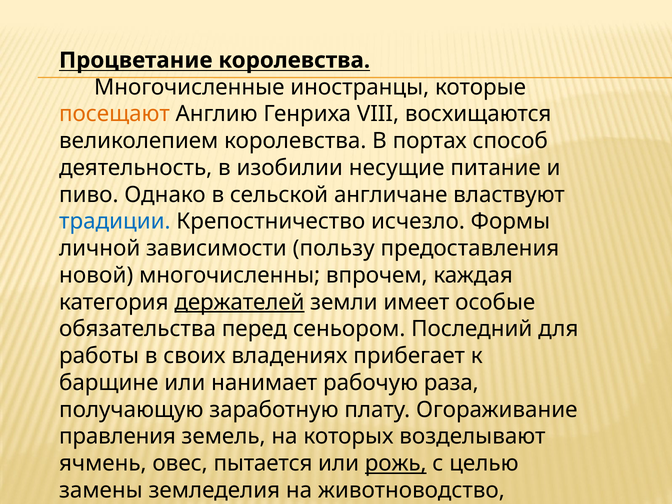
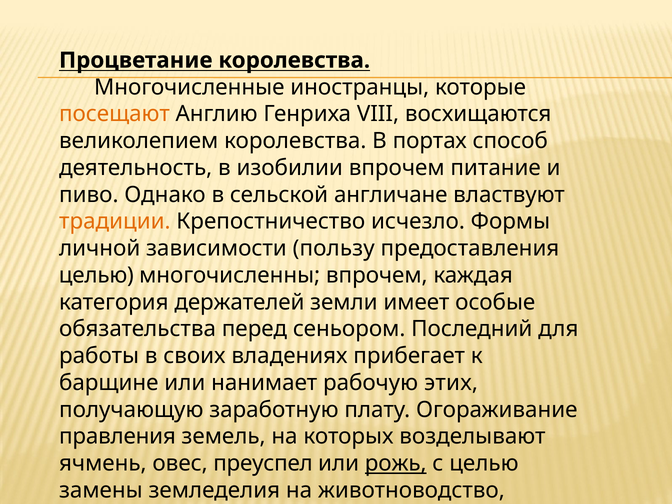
изобилии несущие: несущие -> впрочем
традиции colour: blue -> orange
новой at (96, 275): новой -> целью
держателей underline: present -> none
раза: раза -> этих
пытается: пытается -> преуспел
